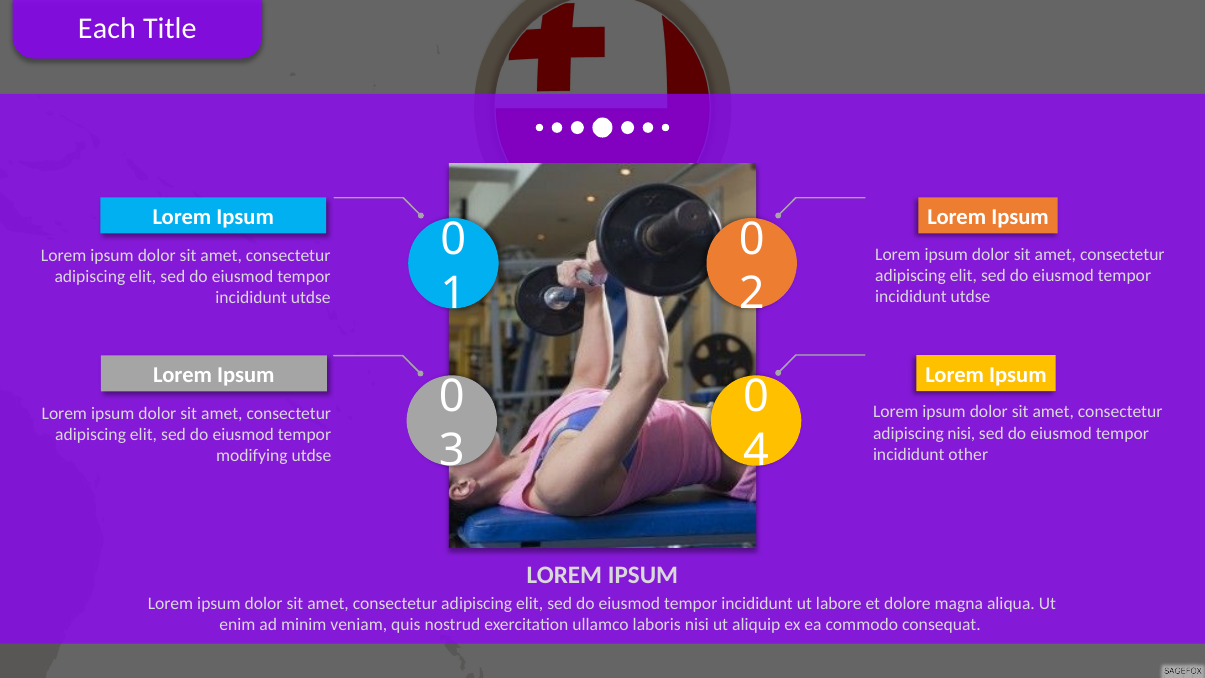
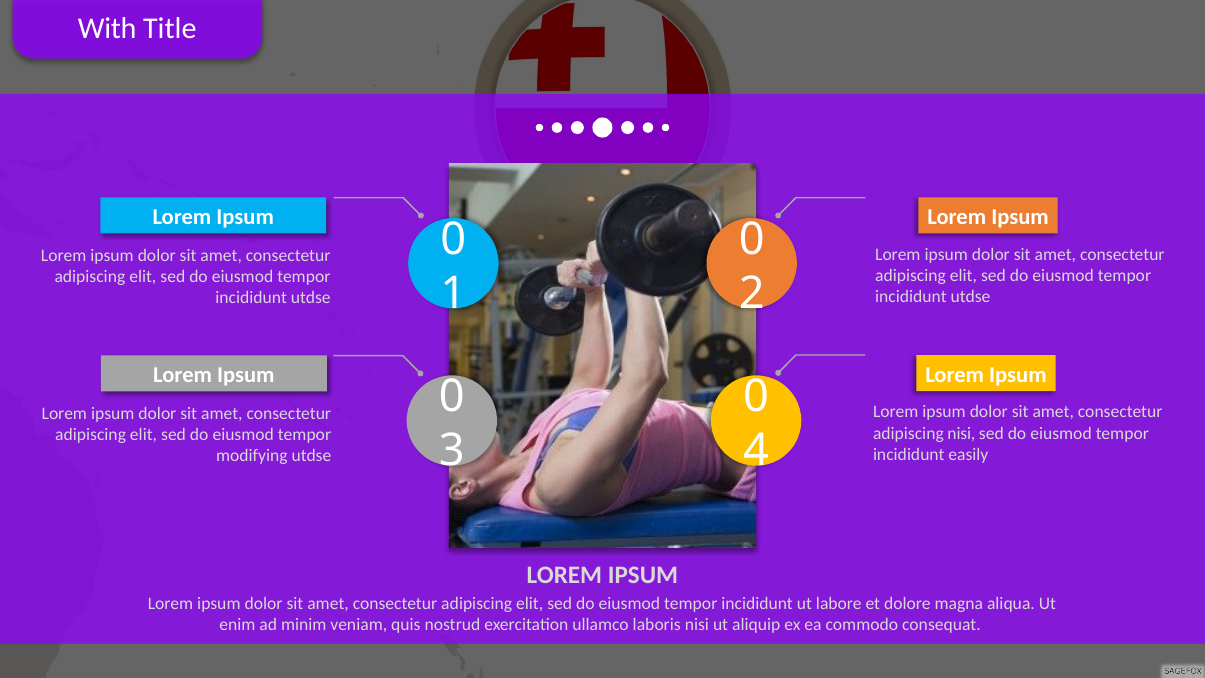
Each: Each -> With
other: other -> easily
